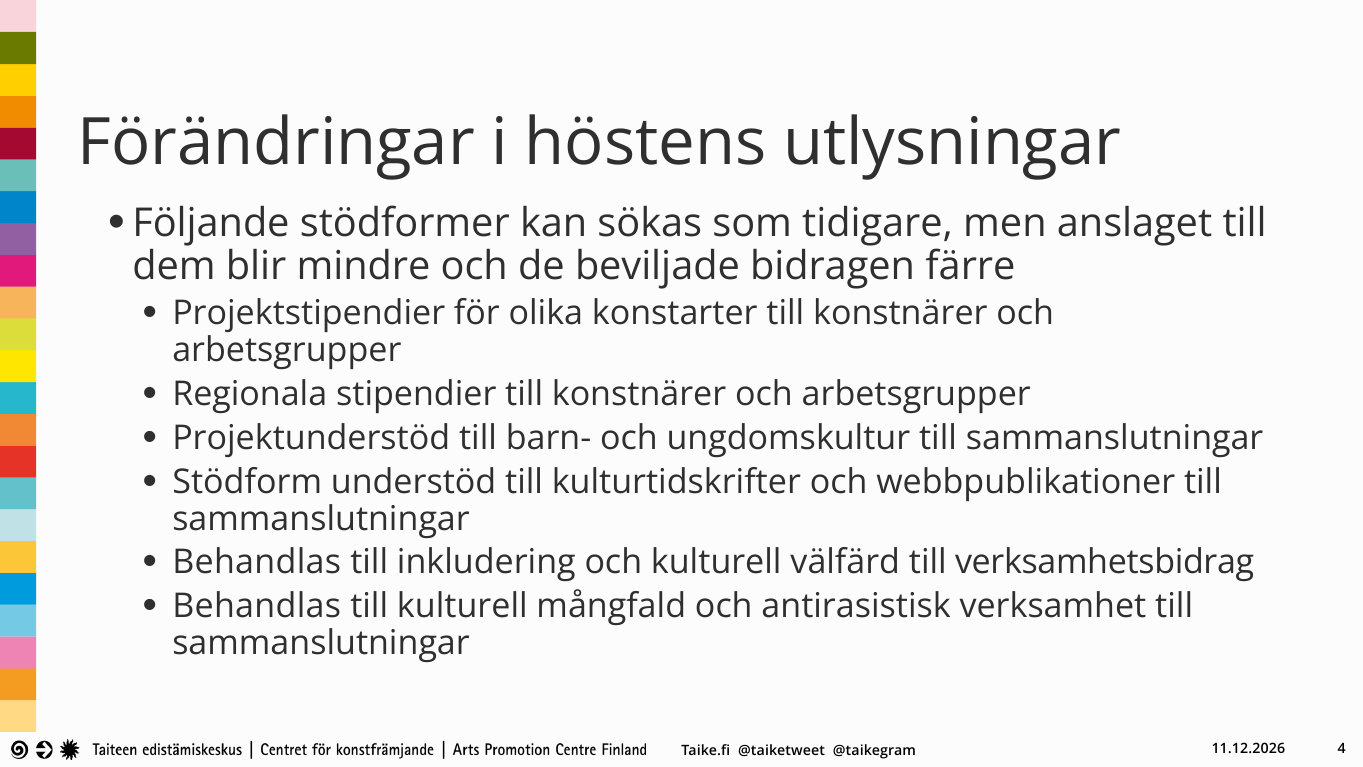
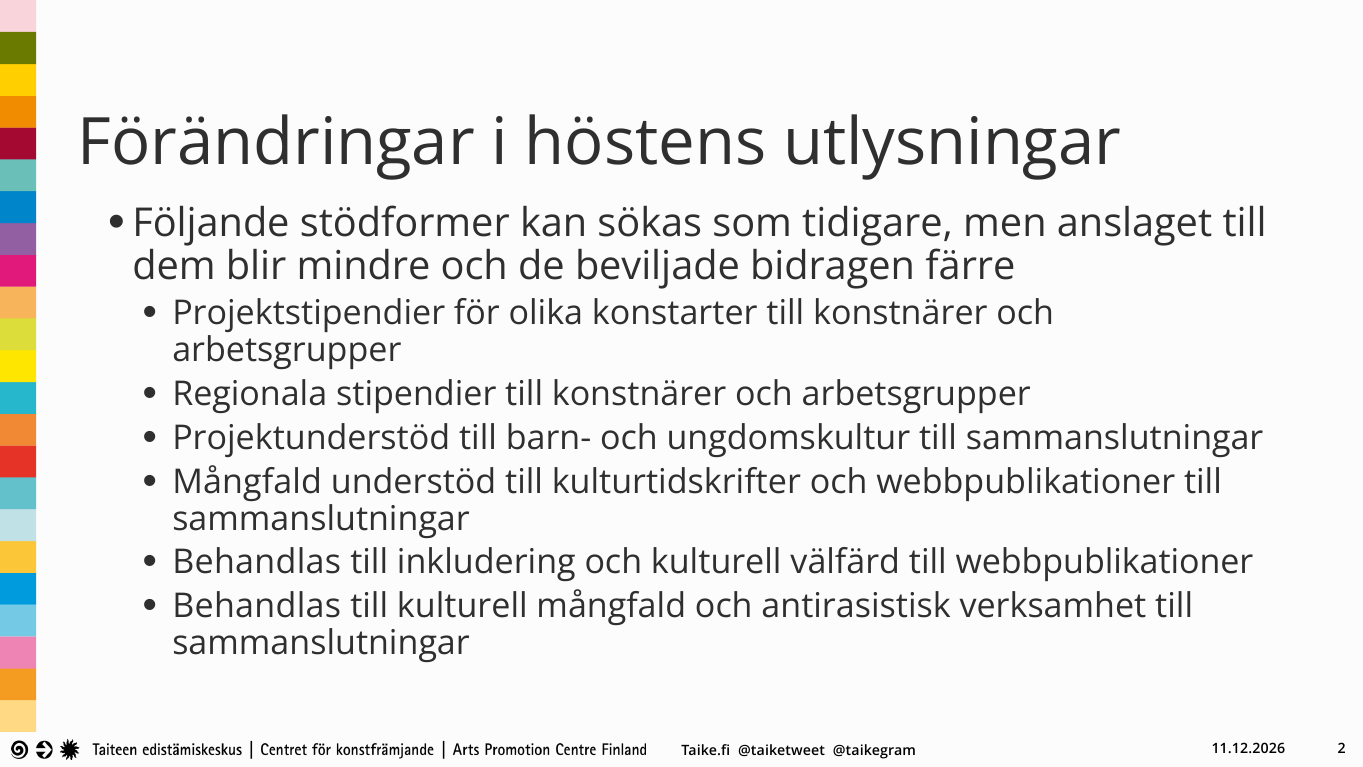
Stödform at (247, 482): Stödform -> Mångfald
till verksamhetsbidrag: verksamhetsbidrag -> webbpublikationer
4: 4 -> 2
